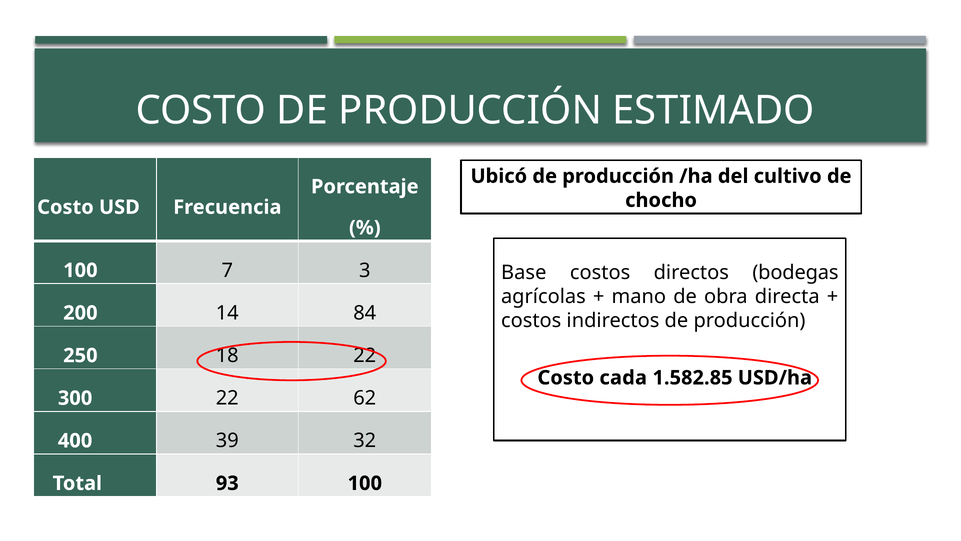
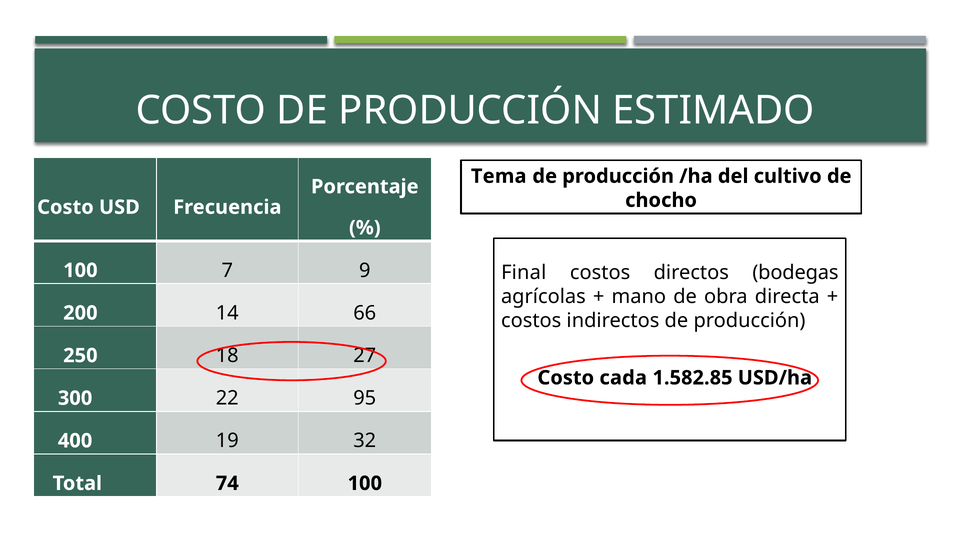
Ubicó: Ubicó -> Tema
3: 3 -> 9
Base: Base -> Final
84: 84 -> 66
18 22: 22 -> 27
62: 62 -> 95
39: 39 -> 19
93: 93 -> 74
